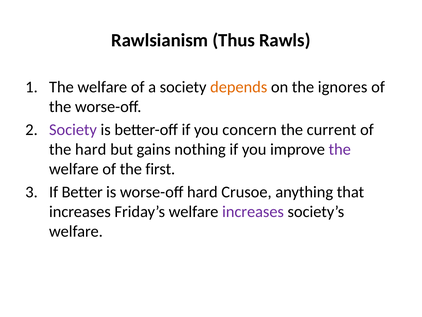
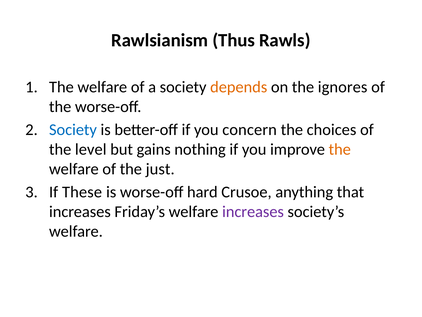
Society at (73, 130) colour: purple -> blue
current: current -> choices
the hard: hard -> level
the at (340, 149) colour: purple -> orange
first: first -> just
Better: Better -> These
